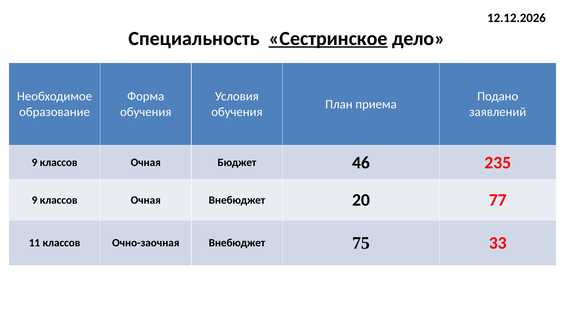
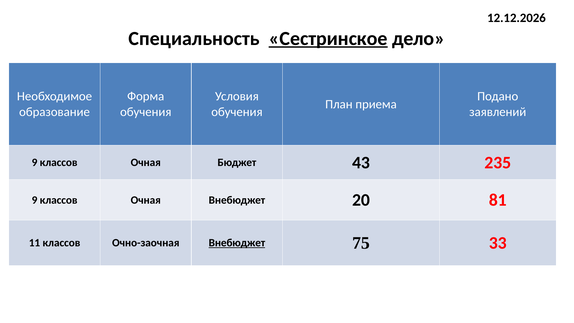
46: 46 -> 43
77: 77 -> 81
Внебюджет at (237, 243) underline: none -> present
